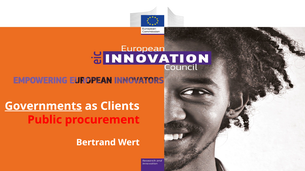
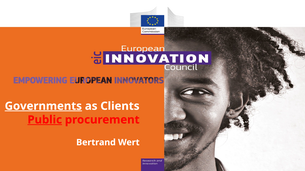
Public underline: none -> present
